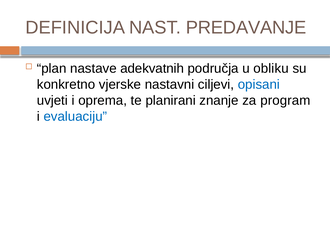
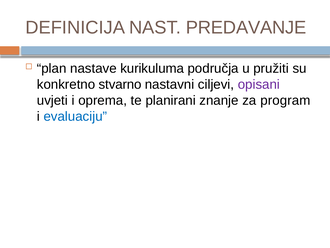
adekvatnih: adekvatnih -> kurikuluma
obliku: obliku -> pružiti
vjerske: vjerske -> stvarno
opisani colour: blue -> purple
